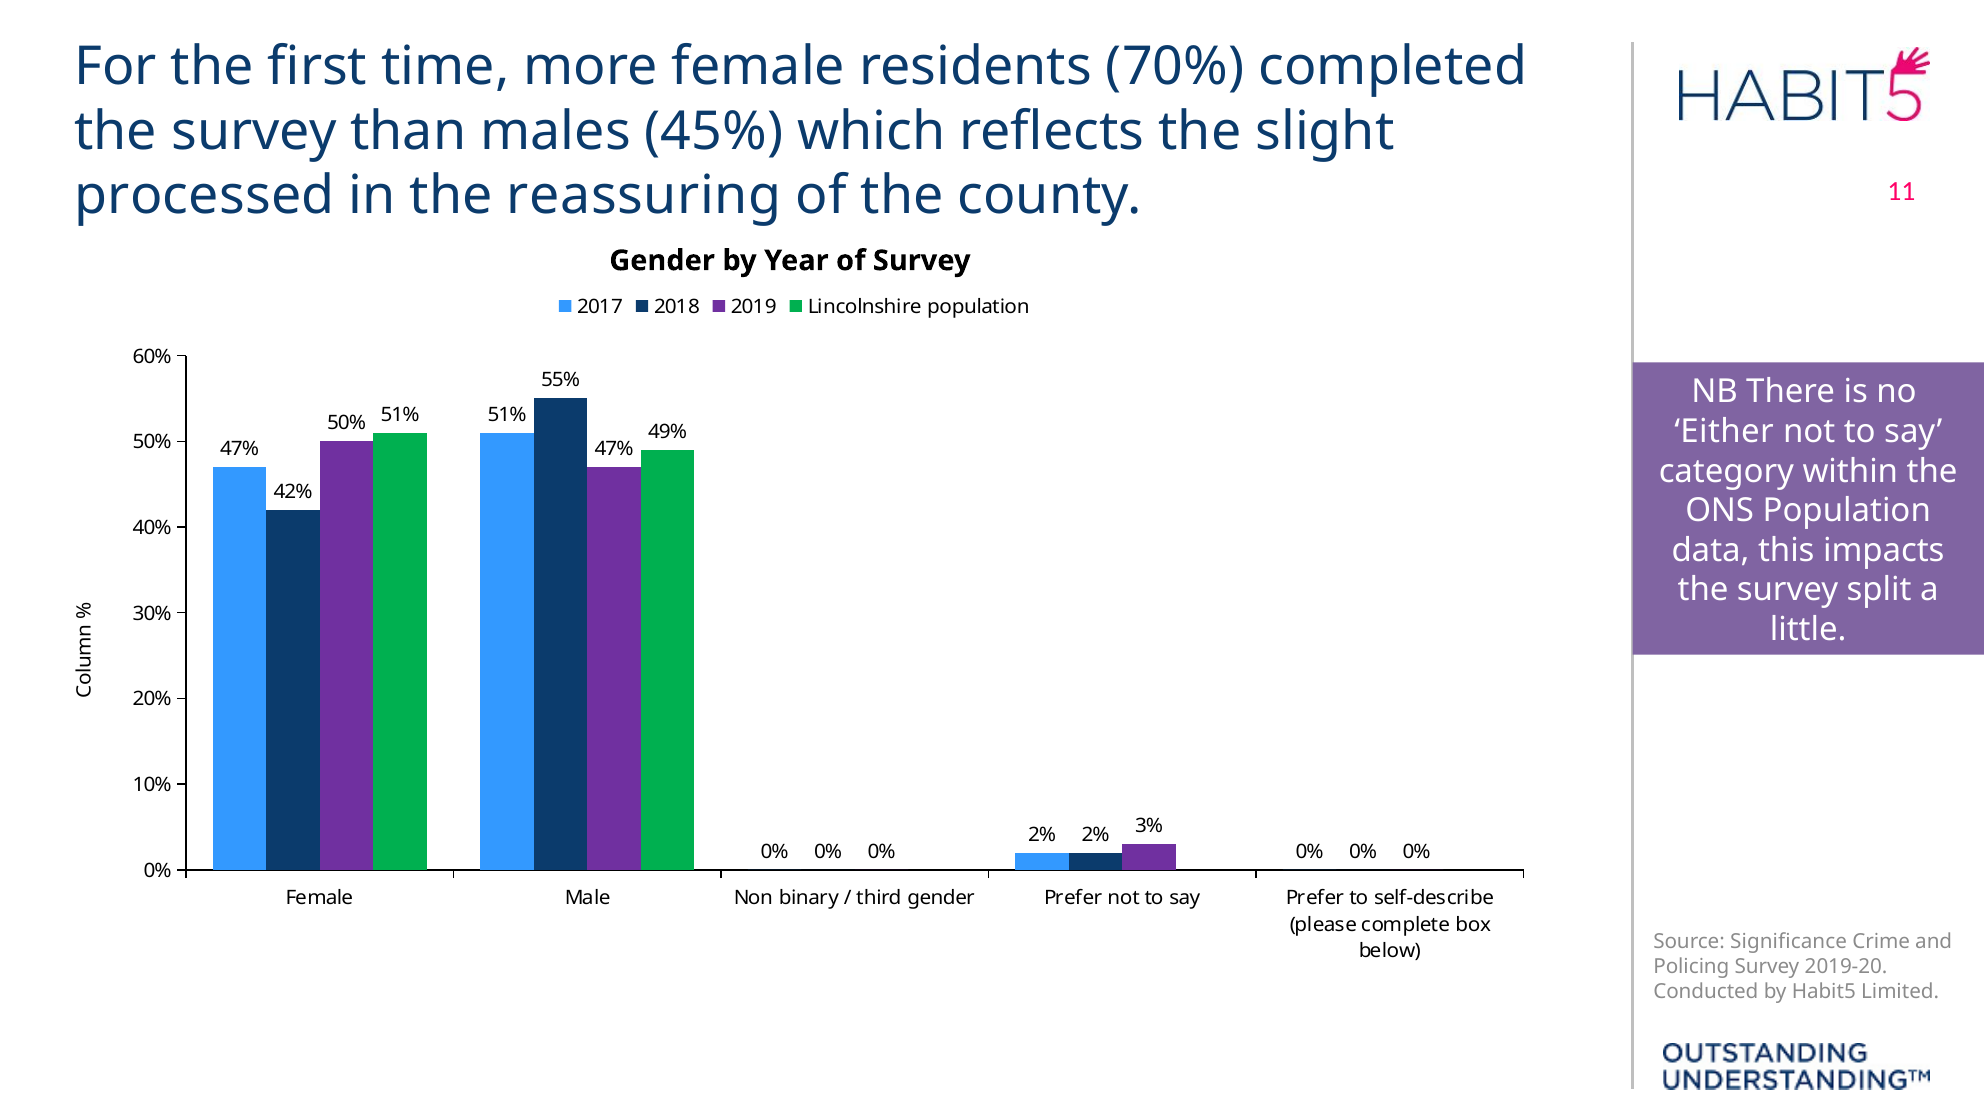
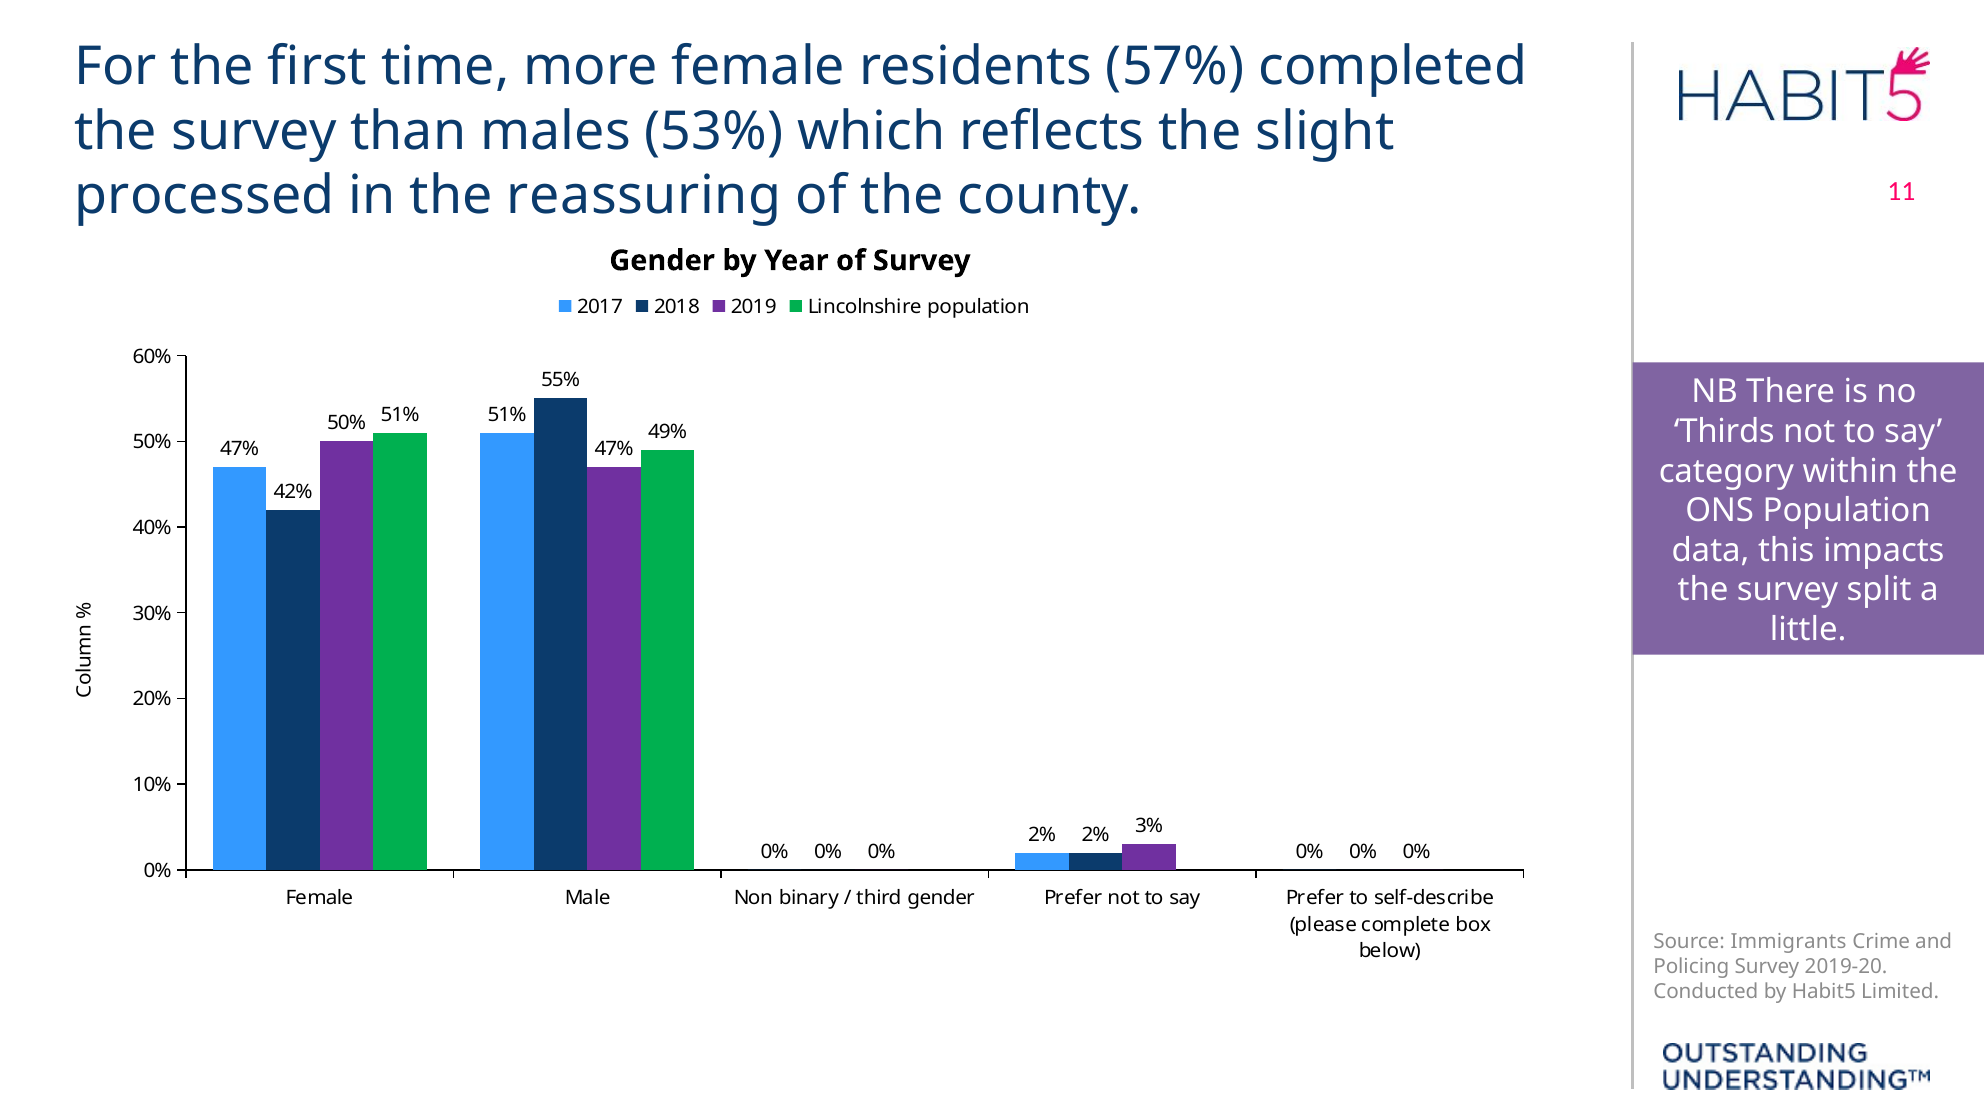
70%: 70% -> 57%
45%: 45% -> 53%
Either: Either -> Thirds
Significance: Significance -> Immigrants
